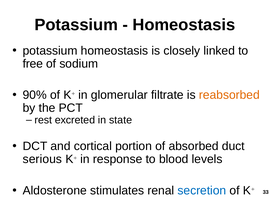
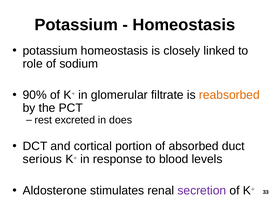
free: free -> role
state: state -> does
secretion colour: blue -> purple
